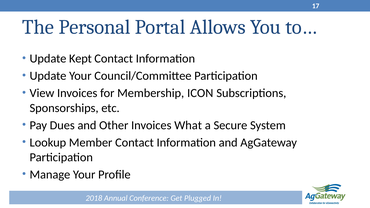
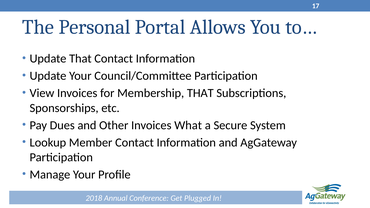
Update Kept: Kept -> That
Membership ICON: ICON -> THAT
